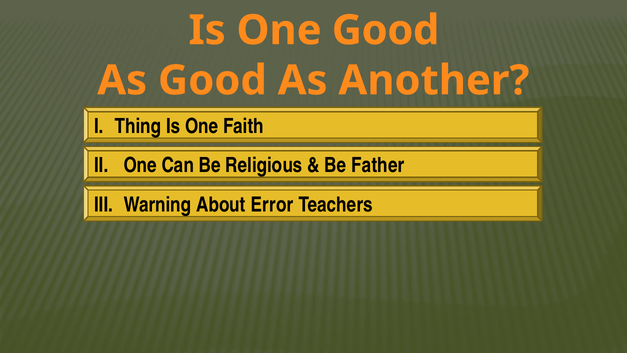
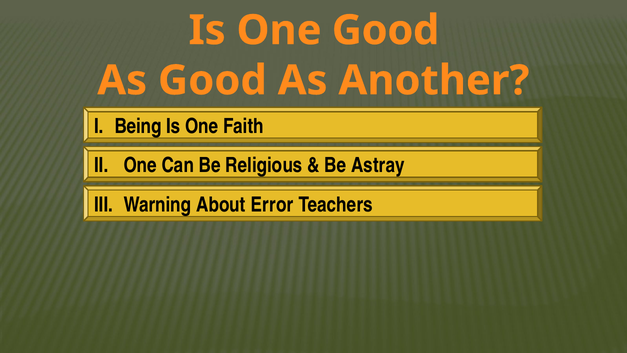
Thing: Thing -> Being
Father: Father -> Astray
